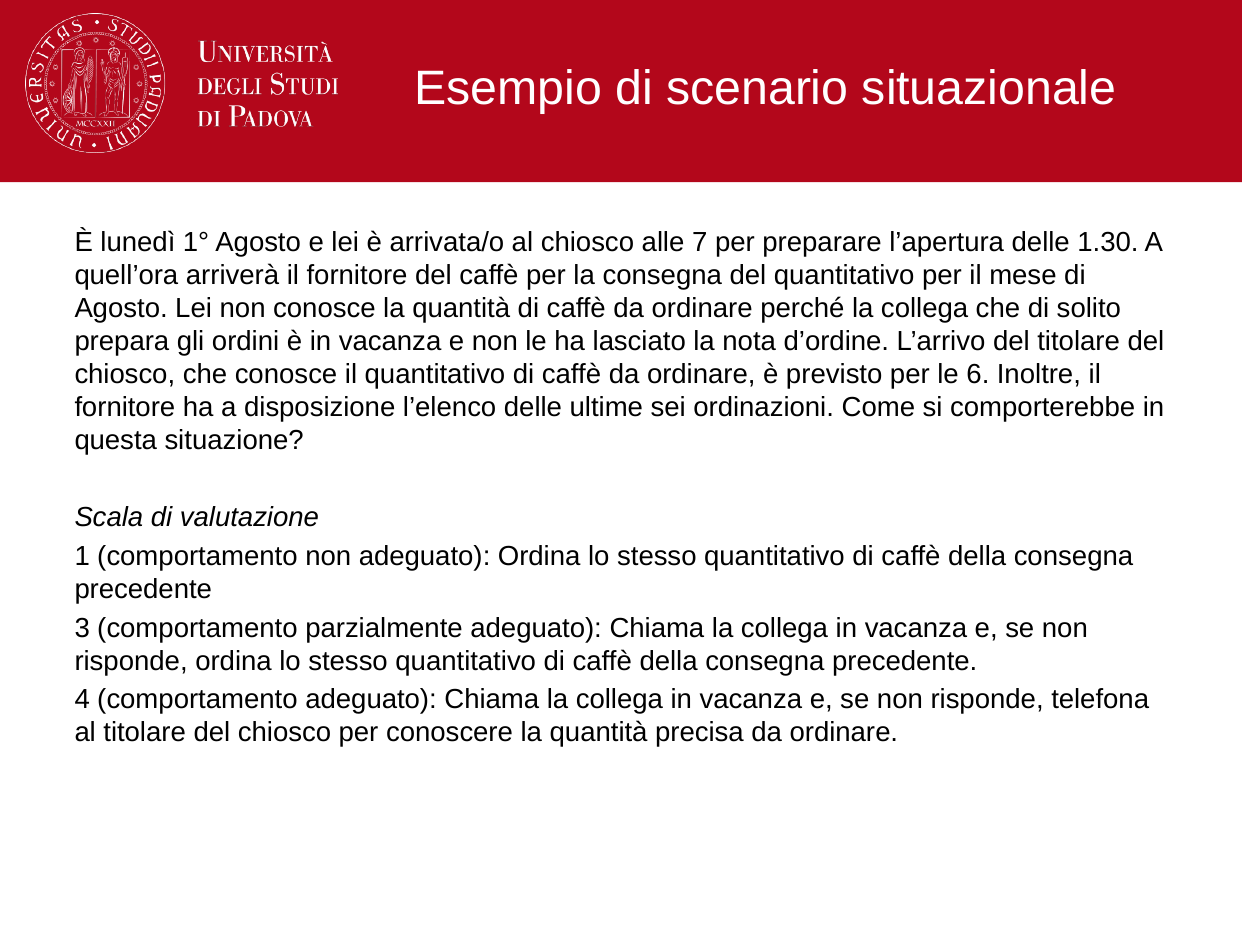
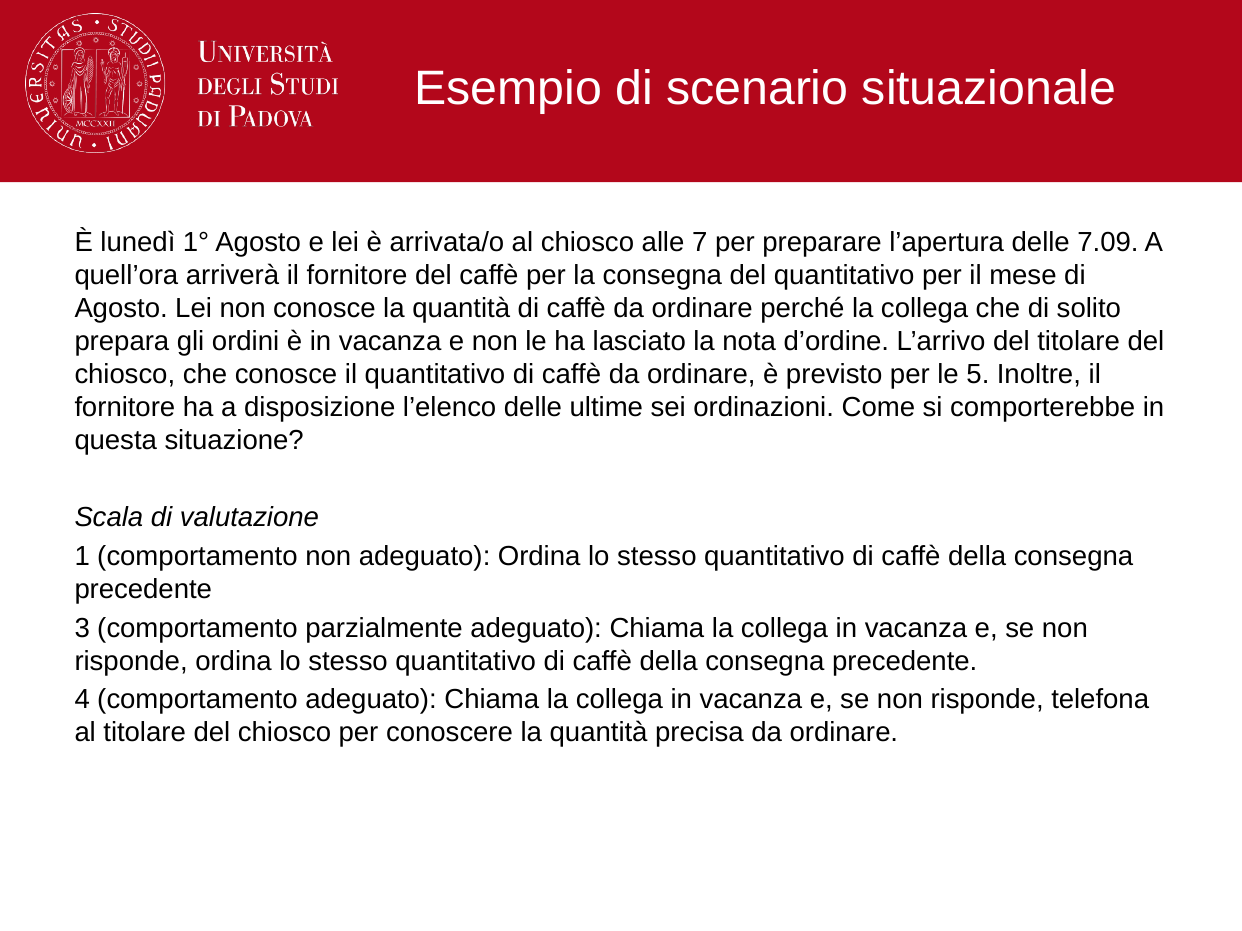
1.30: 1.30 -> 7.09
6: 6 -> 5
